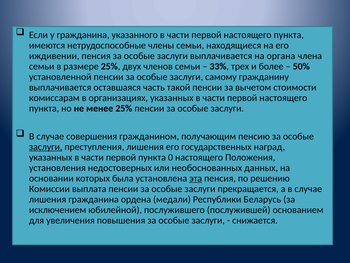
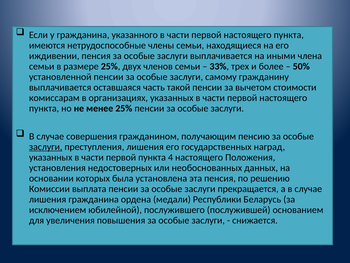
органа: органа -> иными
0: 0 -> 4
эта underline: present -> none
